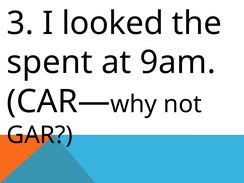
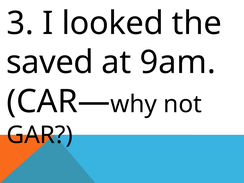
spent: spent -> saved
